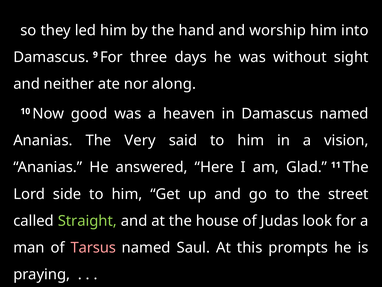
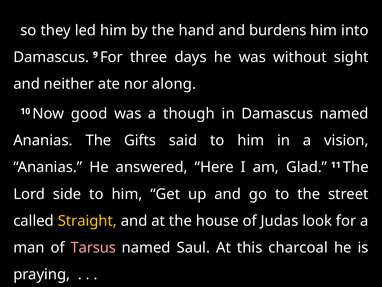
worship: worship -> burdens
heaven: heaven -> though
Very: Very -> Gifts
Straight colour: light green -> yellow
prompts: prompts -> charcoal
